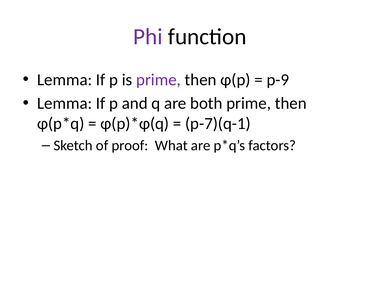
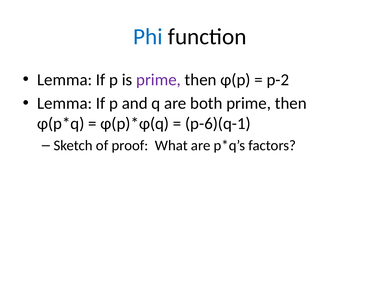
Phi colour: purple -> blue
p-9: p-9 -> p-2
p-7)(q-1: p-7)(q-1 -> p-6)(q-1
